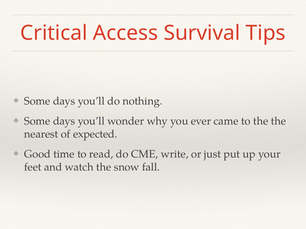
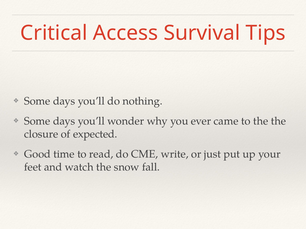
nearest: nearest -> closure
